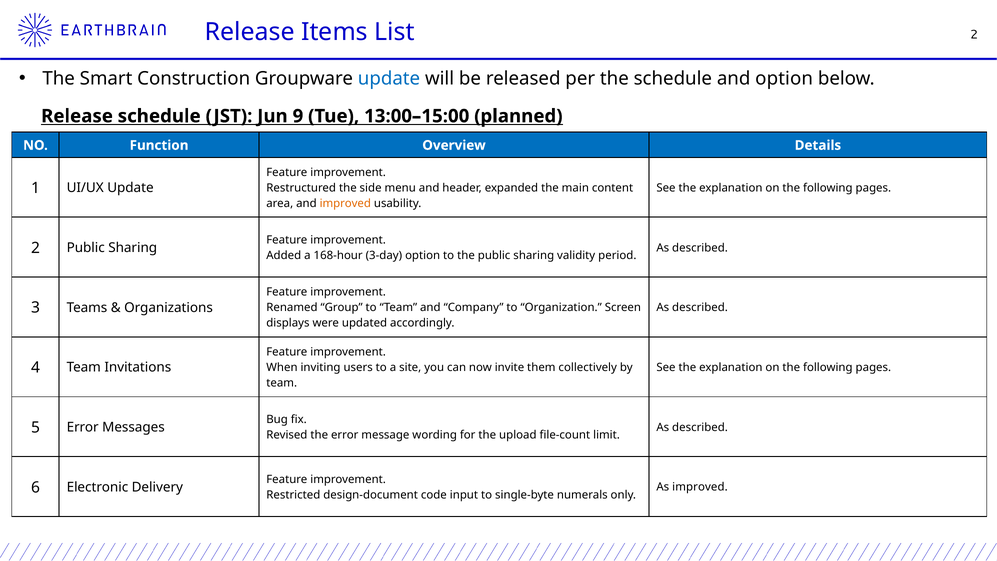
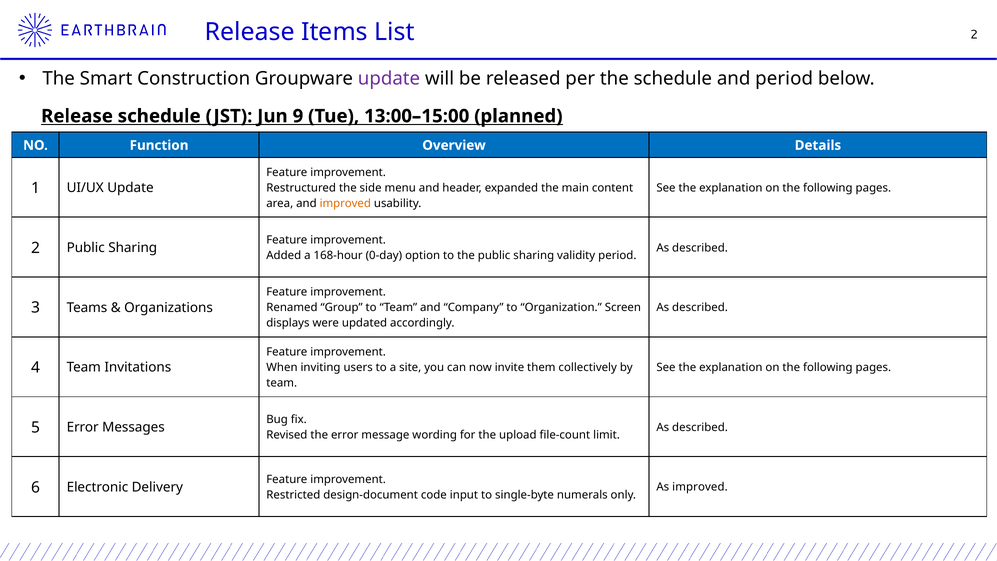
update at (389, 78) colour: blue -> purple
and option: option -> period
3-day: 3-day -> 0-day
